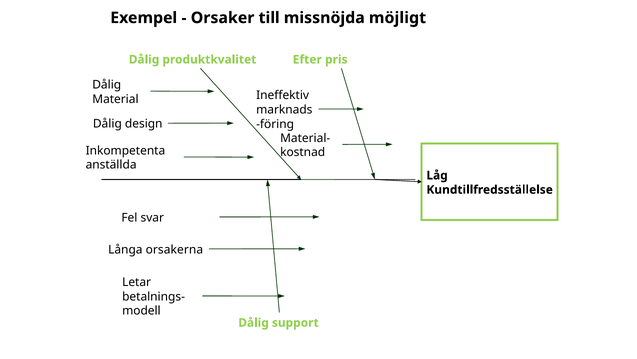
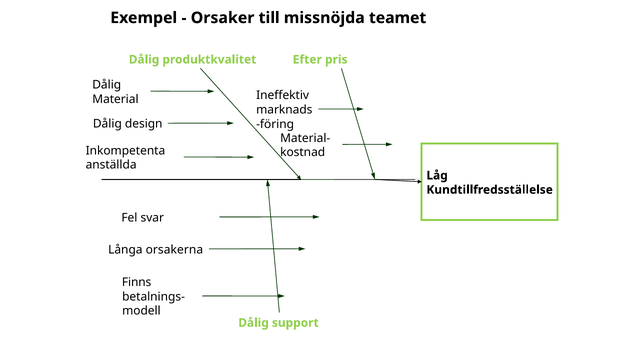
möjligt: möjligt -> teamet
Letar: Letar -> Finns
